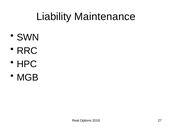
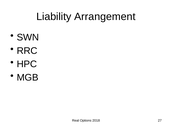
Maintenance: Maintenance -> Arrangement
